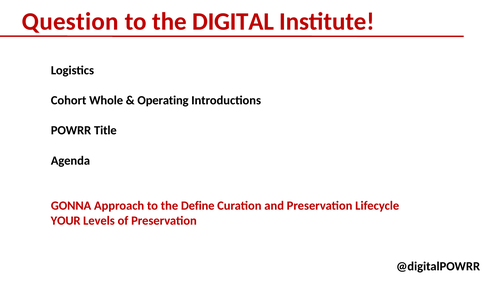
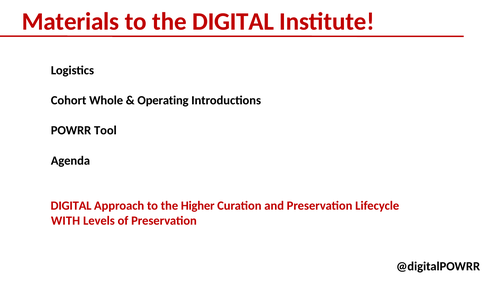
Question: Question -> Materials
Title: Title -> Tool
GONNA at (71, 206): GONNA -> DIGITAL
Define: Define -> Higher
YOUR: YOUR -> WITH
